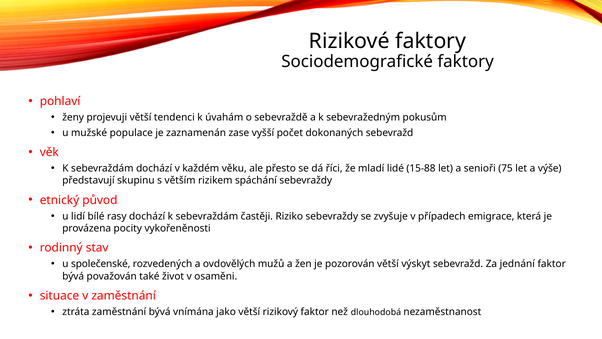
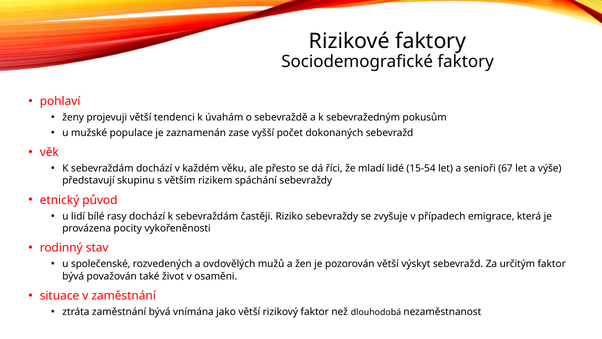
15-88: 15-88 -> 15-54
75: 75 -> 67
jednání: jednání -> určitým
